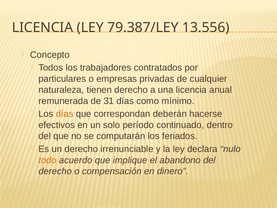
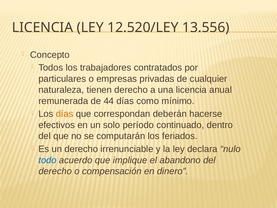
79.387/LEY: 79.387/LEY -> 12.520/LEY
31: 31 -> 44
todo colour: orange -> blue
